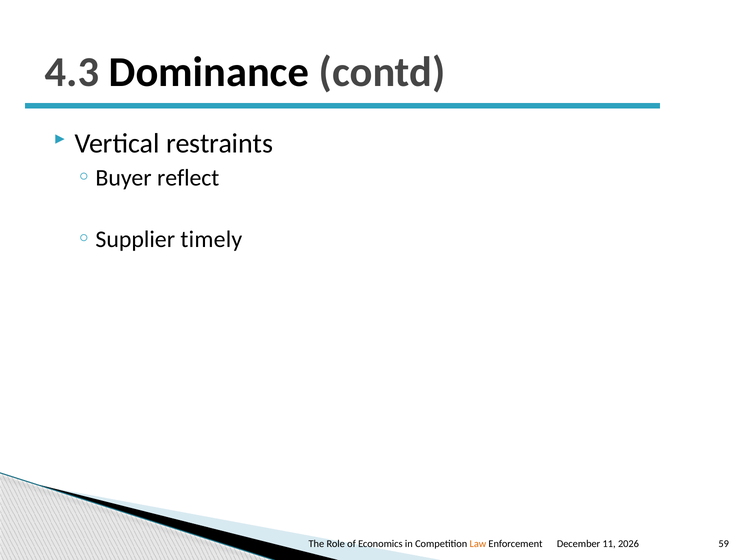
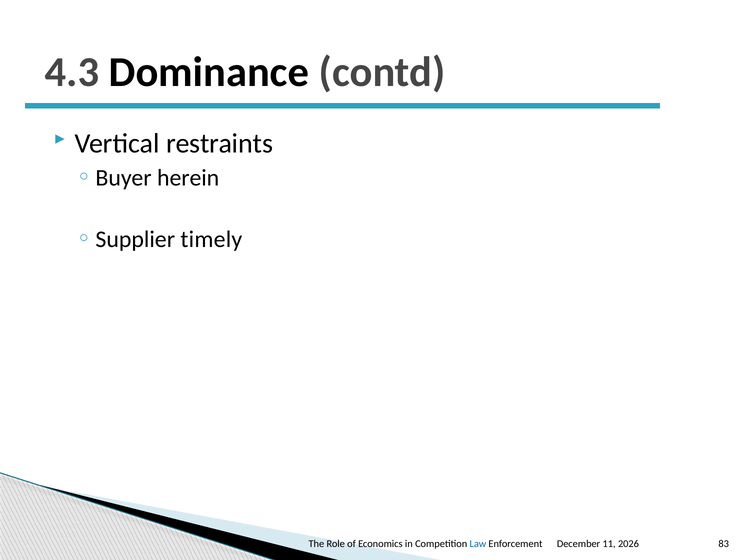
reflect: reflect -> herein
59: 59 -> 83
Law colour: orange -> blue
